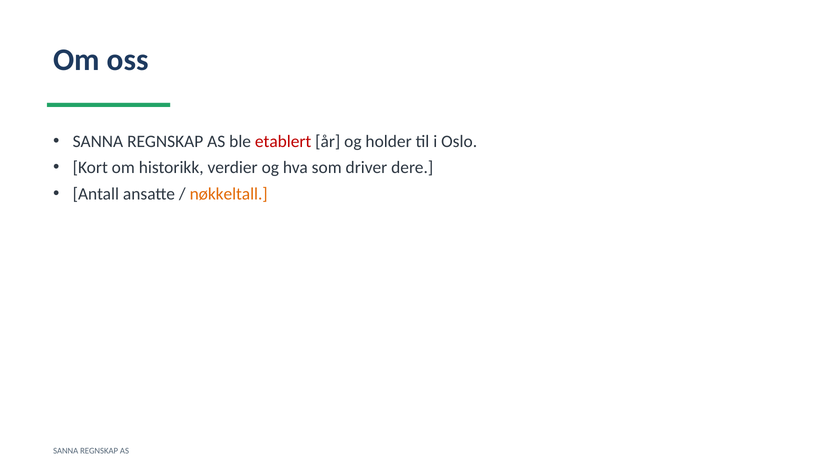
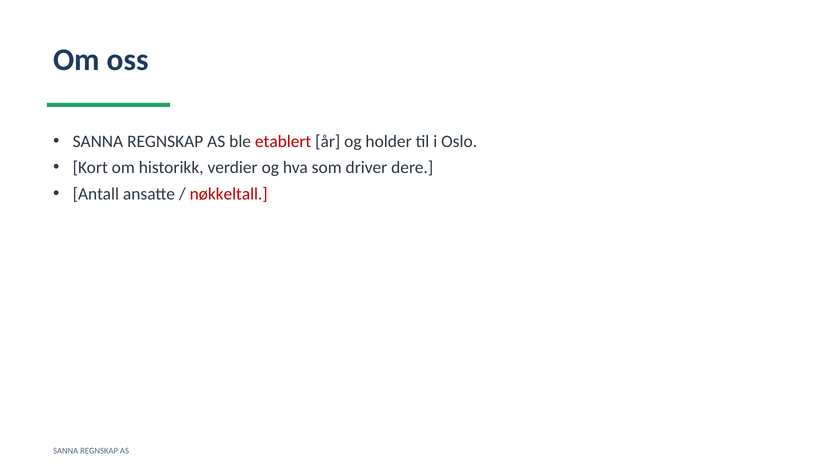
nøkkeltall colour: orange -> red
